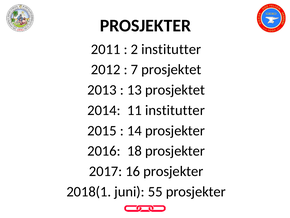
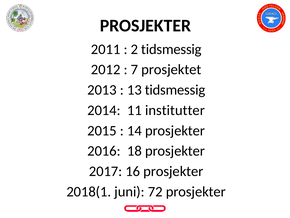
2 institutter: institutter -> tidsmessig
13 prosjektet: prosjektet -> tidsmessig
55: 55 -> 72
